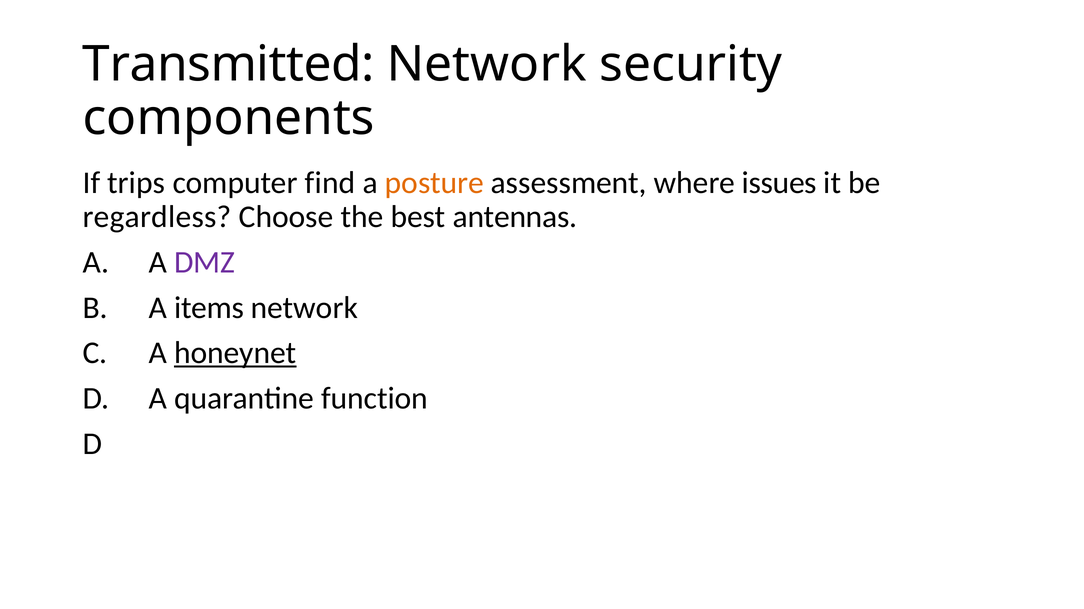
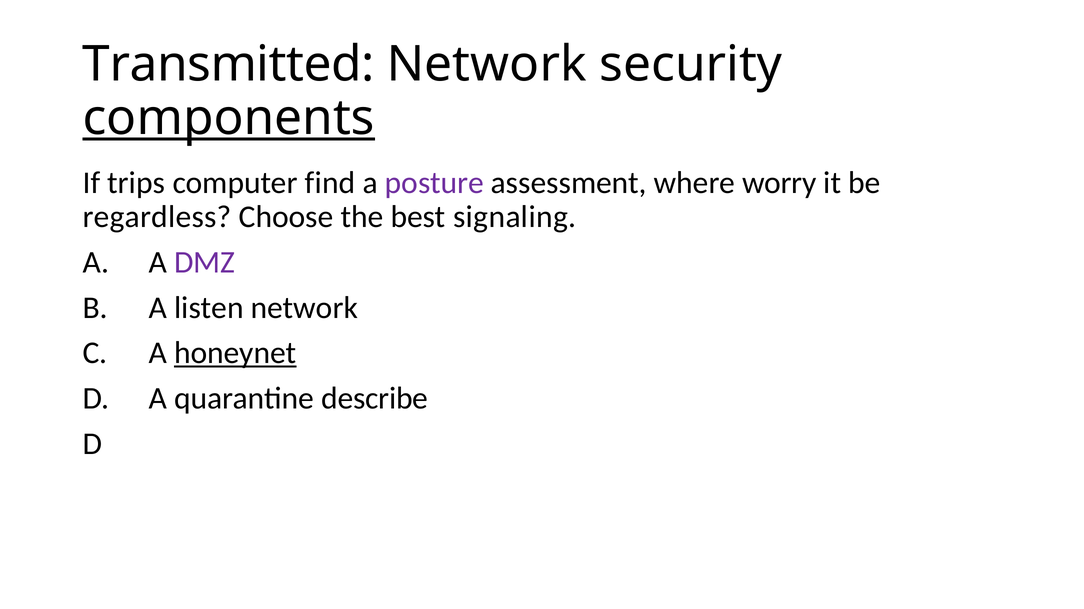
components underline: none -> present
posture colour: orange -> purple
issues: issues -> worry
antennas: antennas -> signaling
items: items -> listen
function: function -> describe
